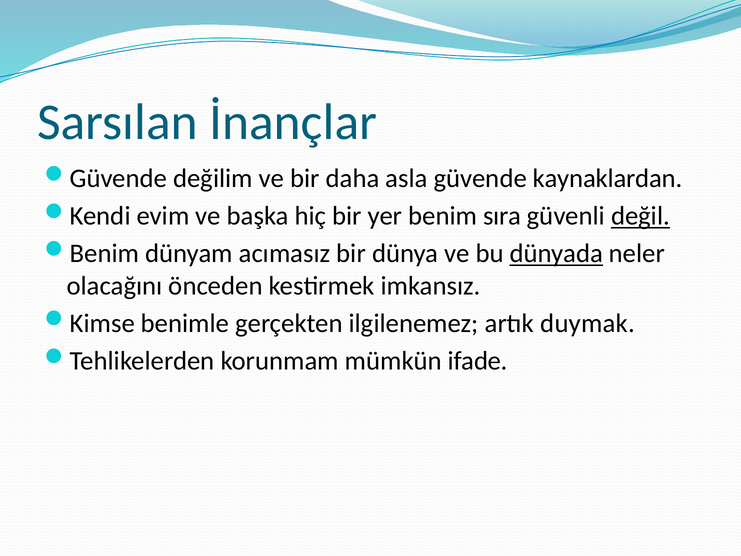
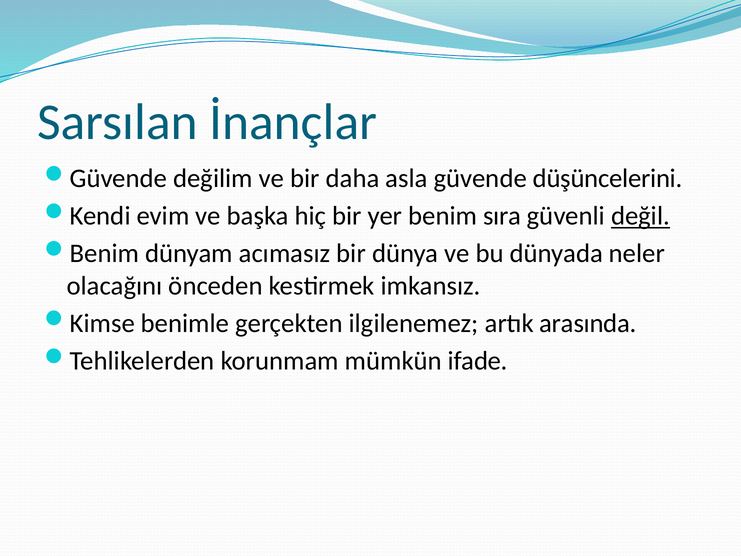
kaynaklardan: kaynaklardan -> düşüncelerini
dünyada underline: present -> none
duymak: duymak -> arasında
